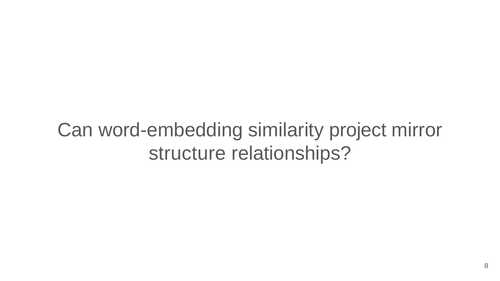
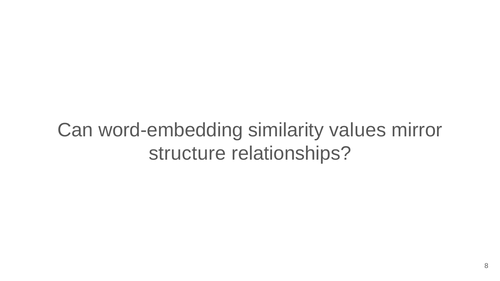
project: project -> values
